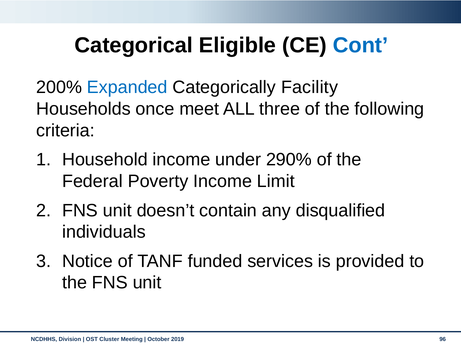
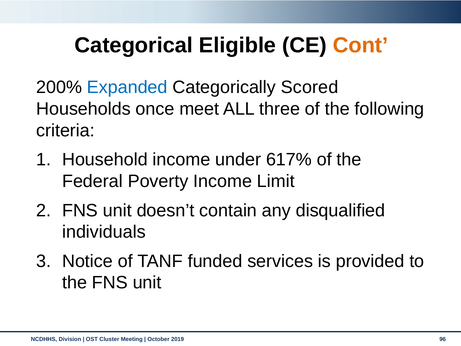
Cont colour: blue -> orange
Facility: Facility -> Scored
290%: 290% -> 617%
